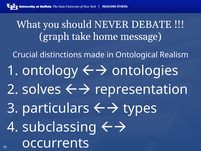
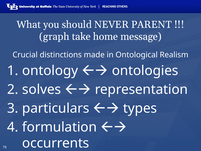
DEBATE: DEBATE -> PARENT
subclassing: subclassing -> formulation
